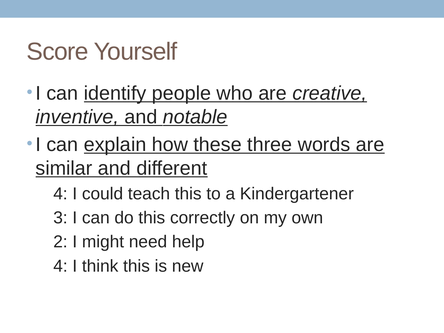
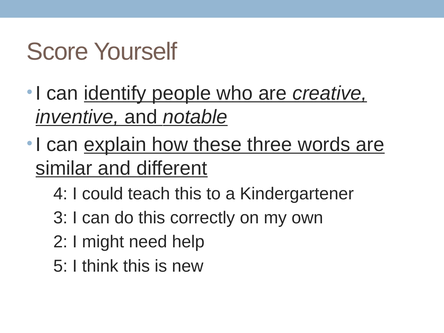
4 at (60, 266): 4 -> 5
